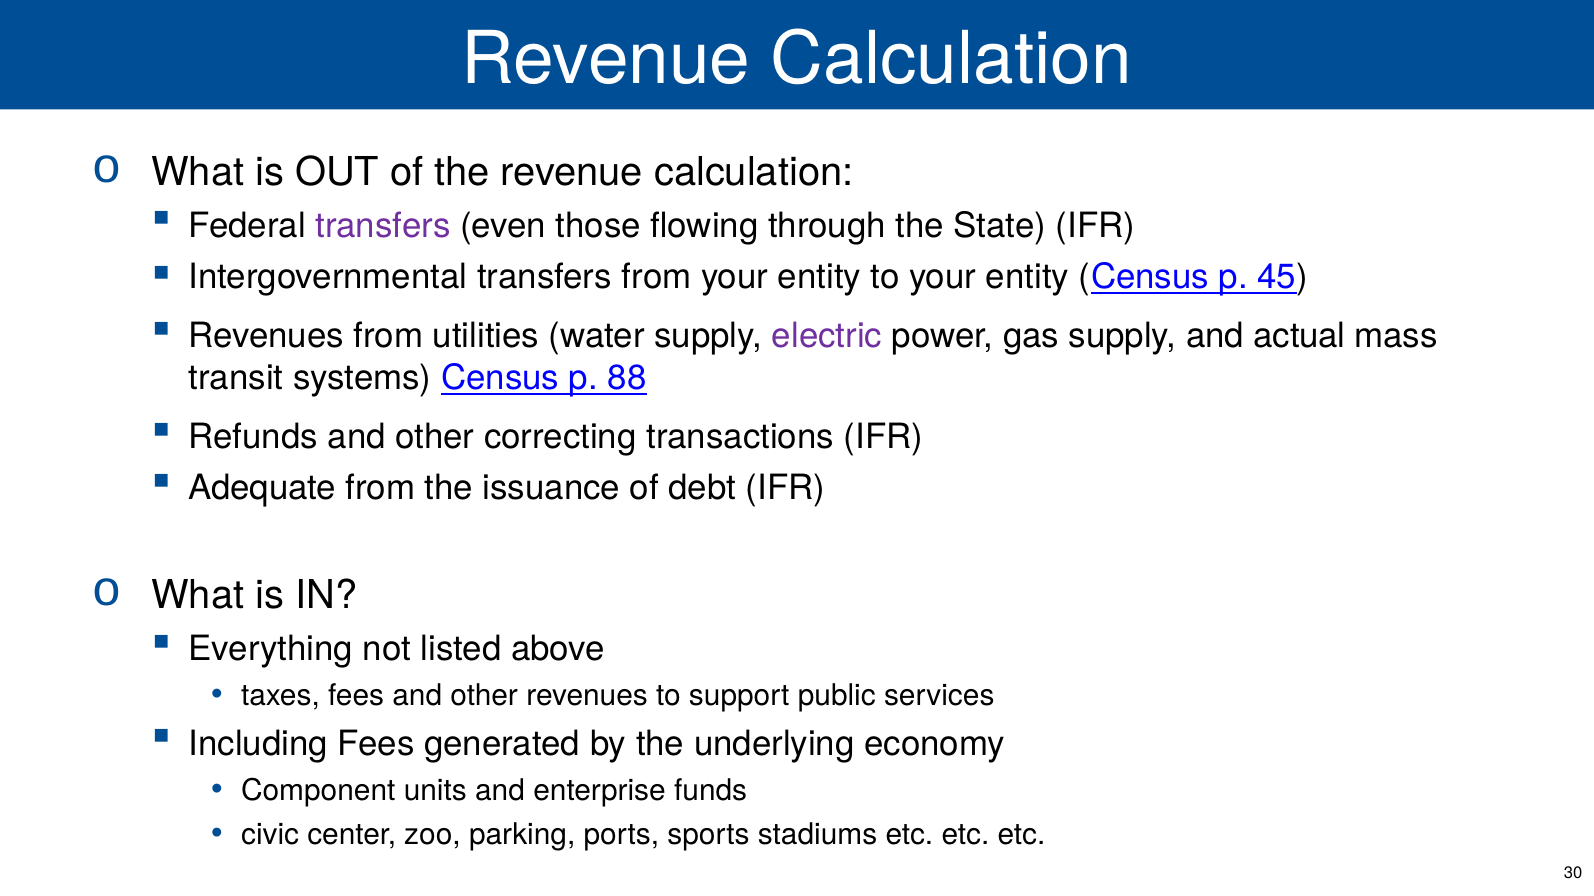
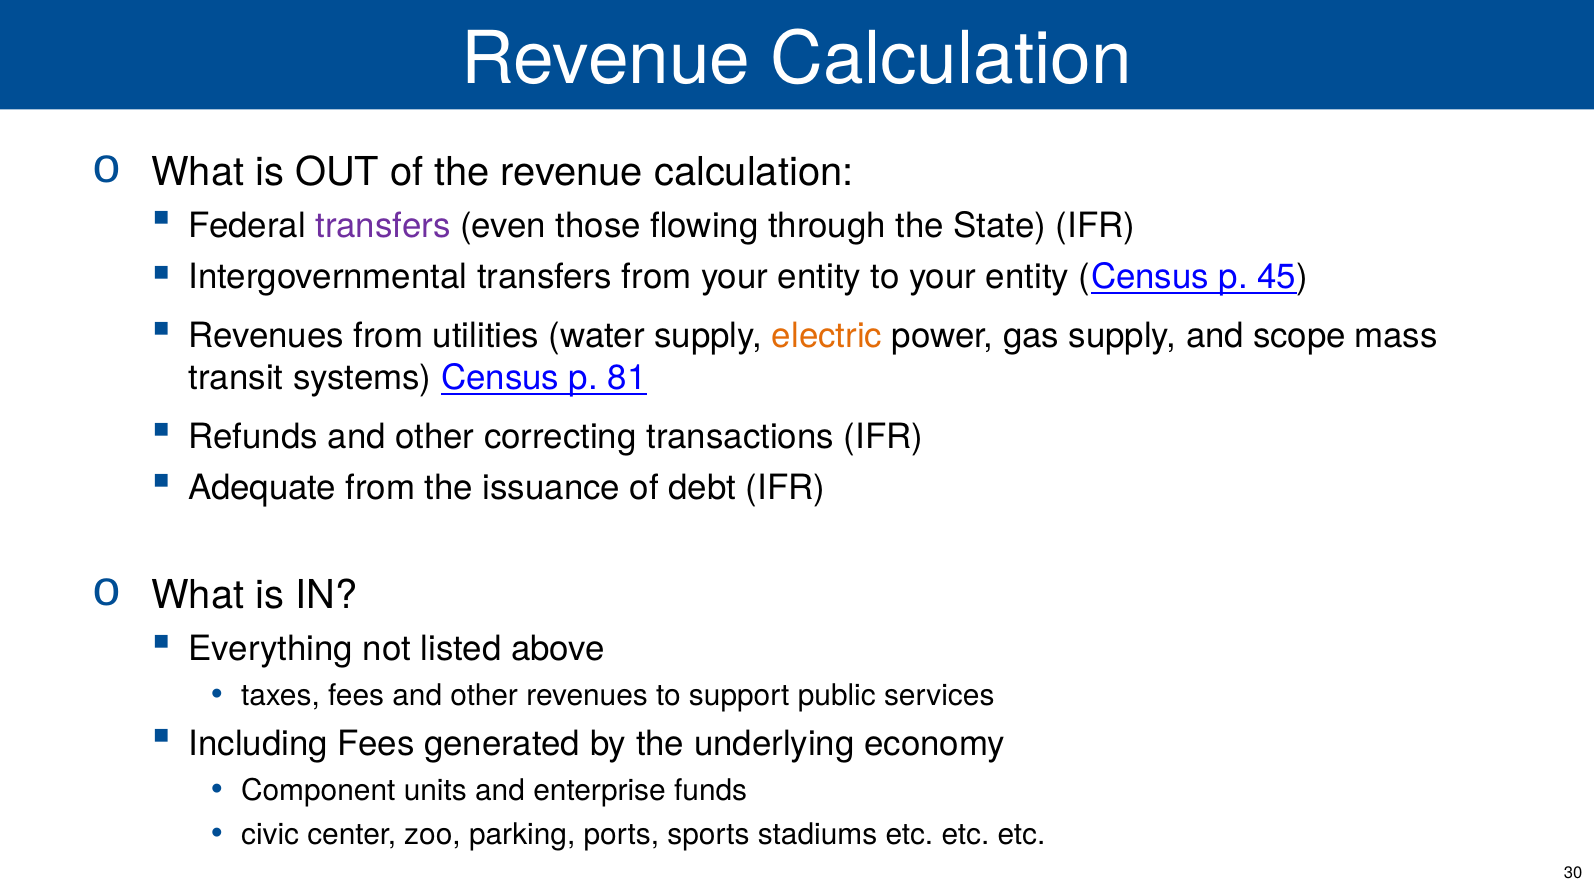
electric colour: purple -> orange
actual: actual -> scope
88: 88 -> 81
